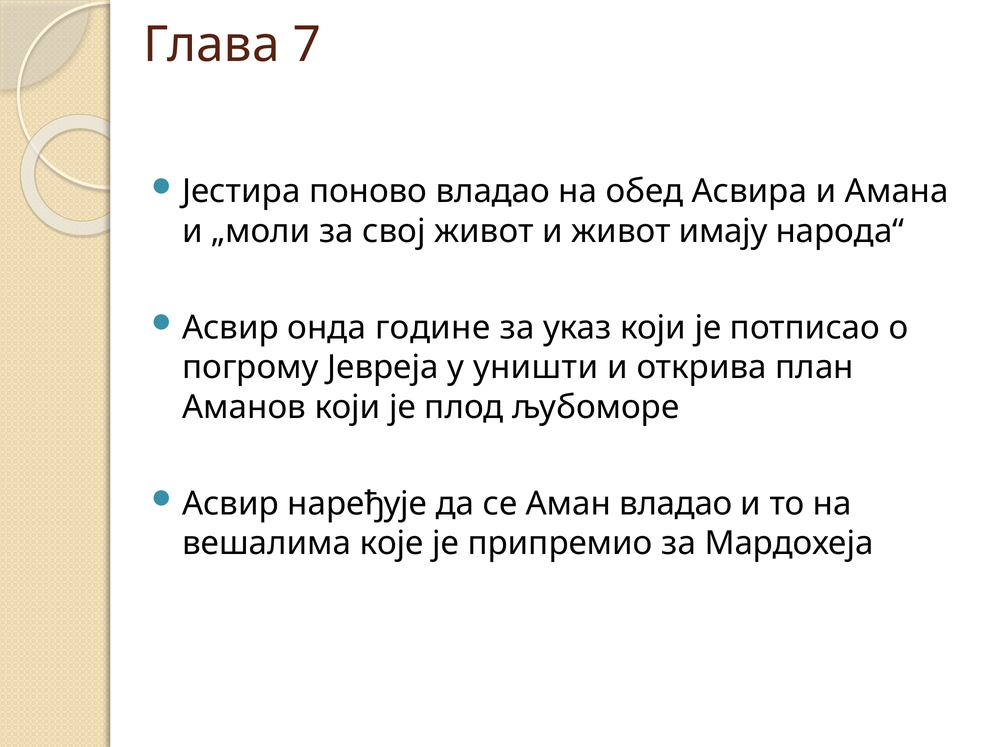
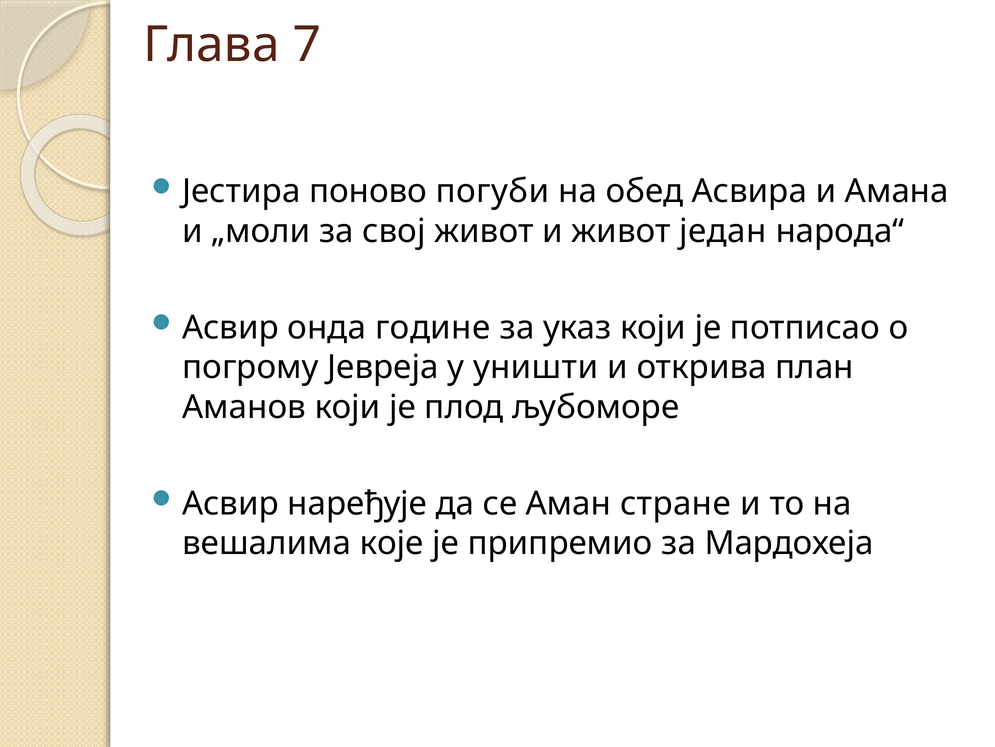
поново владао: владао -> погуби
имају: имају -> један
Аман владао: владао -> стране
